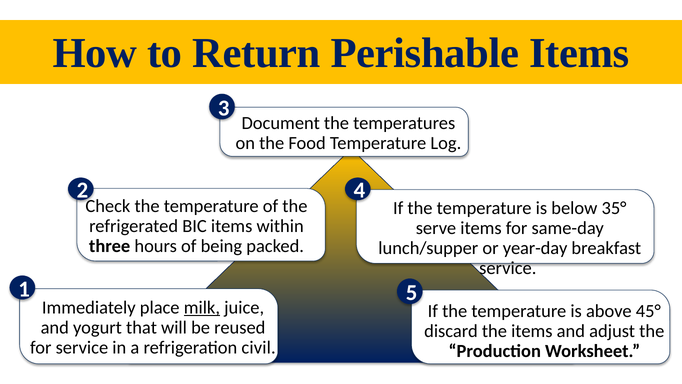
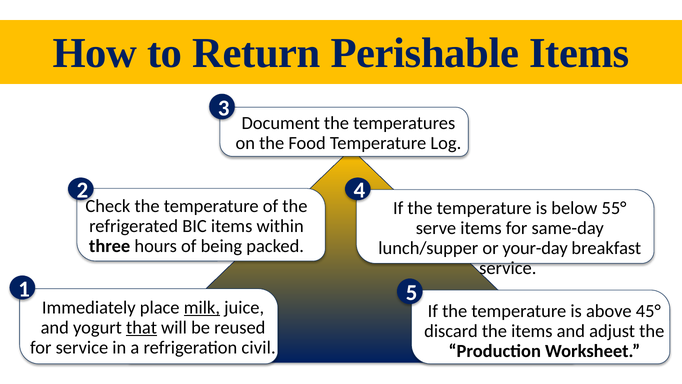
35°: 35° -> 55°
year-day: year-day -> your-day
that underline: none -> present
